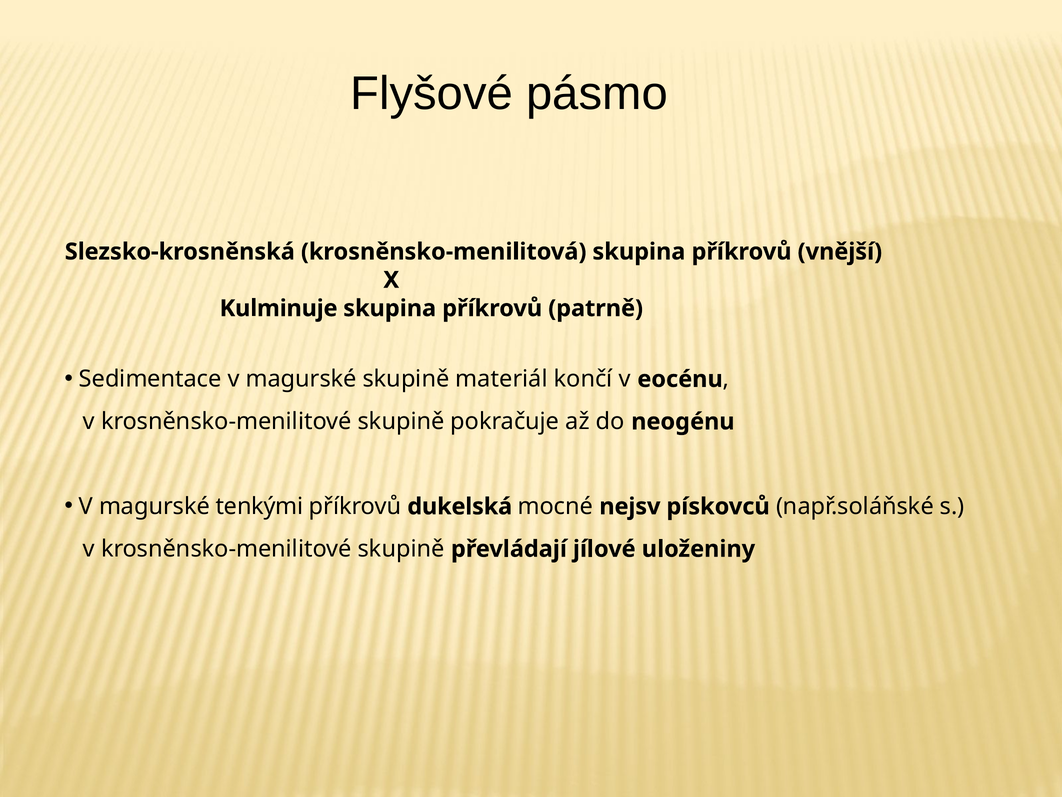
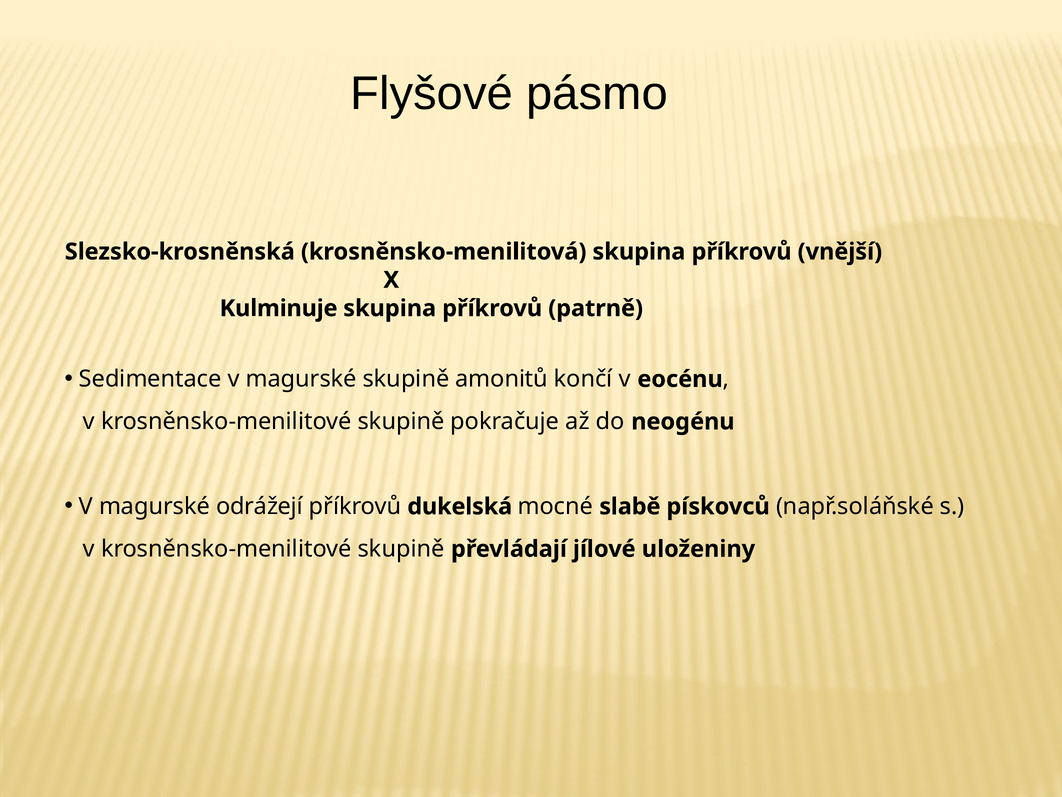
materiál: materiál -> amonitů
tenkými: tenkými -> odrážejí
nejsv: nejsv -> slabě
